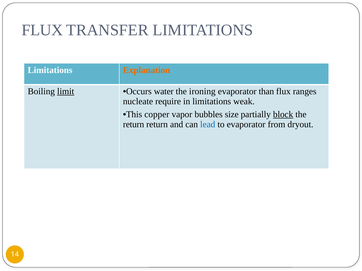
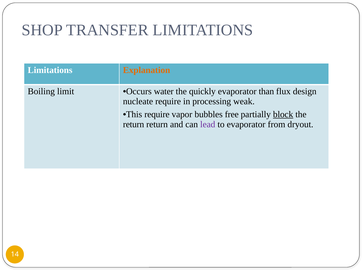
FLUX at (42, 30): FLUX -> SHOP
limit underline: present -> none
ironing: ironing -> quickly
ranges: ranges -> design
in limitations: limitations -> processing
This copper: copper -> require
size: size -> free
lead colour: blue -> purple
